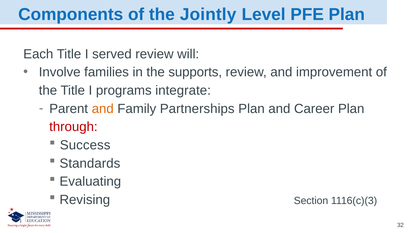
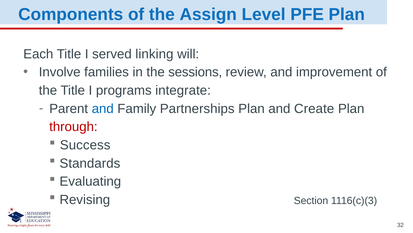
Jointly: Jointly -> Assign
served review: review -> linking
supports: supports -> sessions
and at (103, 108) colour: orange -> blue
Career: Career -> Create
